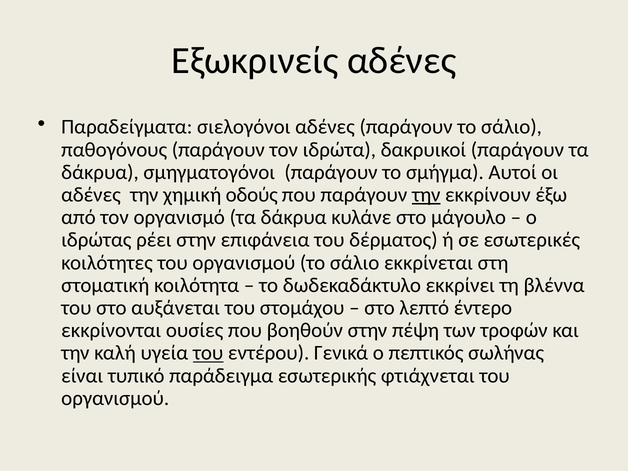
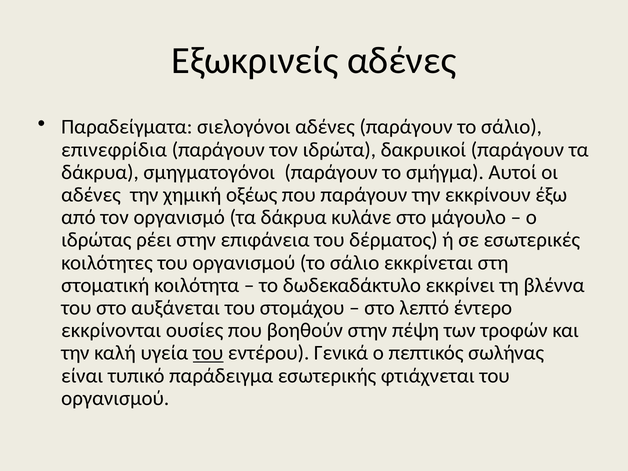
παθογόνους: παθογόνους -> επινεφρίδια
οδούς: οδούς -> οξέως
την at (426, 195) underline: present -> none
